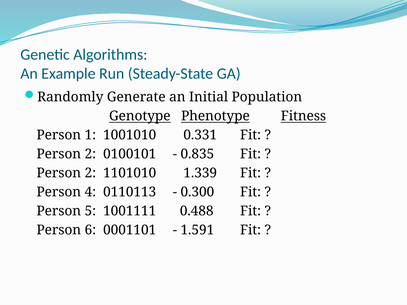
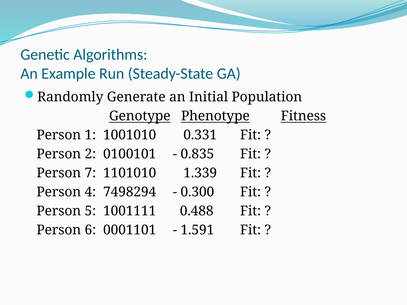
2 at (90, 173): 2 -> 7
0110113: 0110113 -> 7498294
